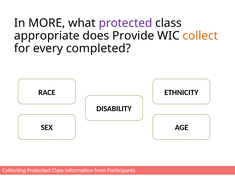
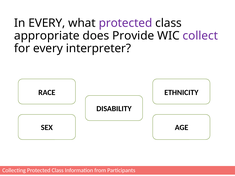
In MORE: MORE -> EVERY
collect colour: orange -> purple
completed: completed -> interpreter
